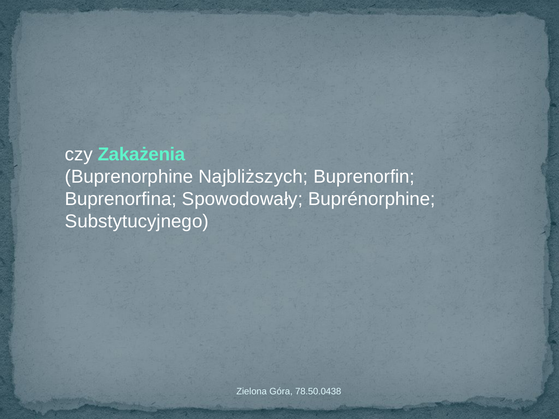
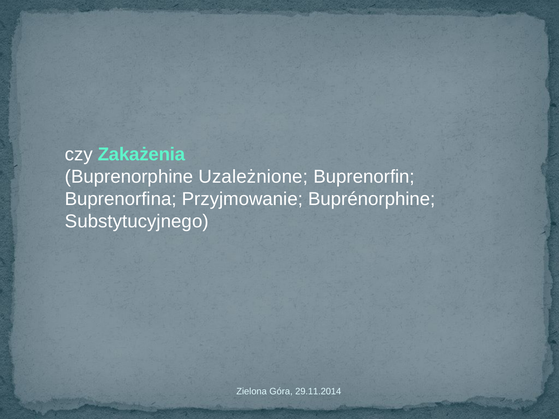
Najbliższych: Najbliższych -> Uzależnione
Spowodowały: Spowodowały -> Przyjmowanie
78.50.0438: 78.50.0438 -> 29.11.2014
